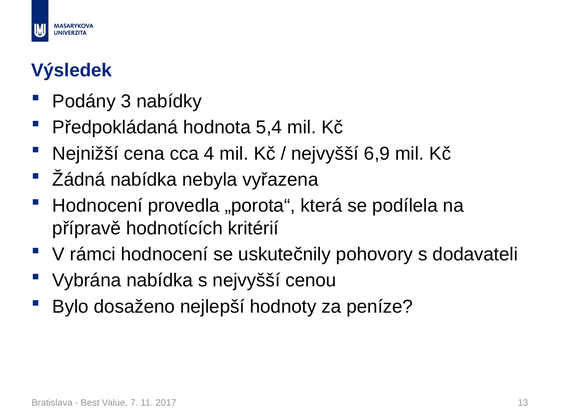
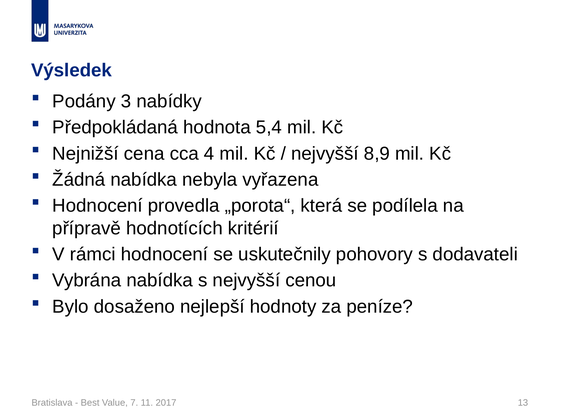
6,9: 6,9 -> 8,9
